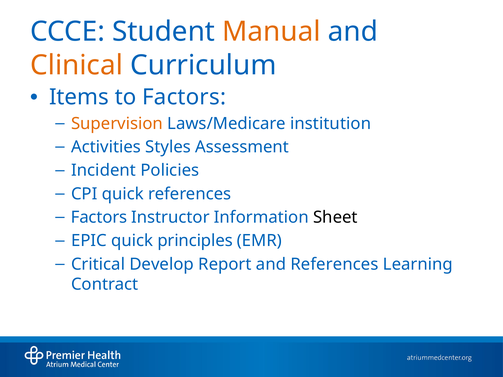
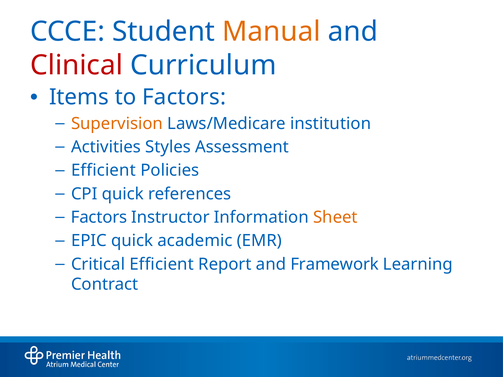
Clinical colour: orange -> red
Incident at (104, 171): Incident -> Efficient
Sheet colour: black -> orange
principles: principles -> academic
Critical Develop: Develop -> Efficient
and References: References -> Framework
